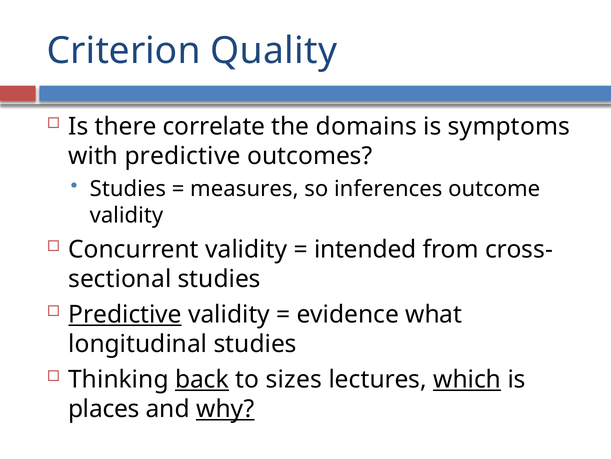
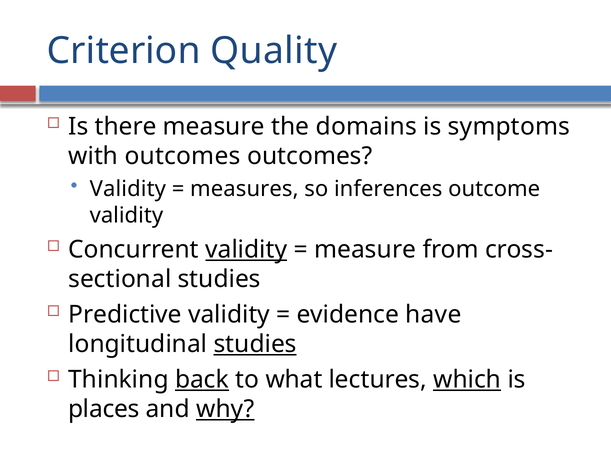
there correlate: correlate -> measure
with predictive: predictive -> outcomes
Studies at (128, 188): Studies -> Validity
validity at (246, 249) underline: none -> present
intended at (365, 249): intended -> measure
Predictive at (125, 314) underline: present -> none
what: what -> have
studies at (255, 344) underline: none -> present
sizes: sizes -> what
